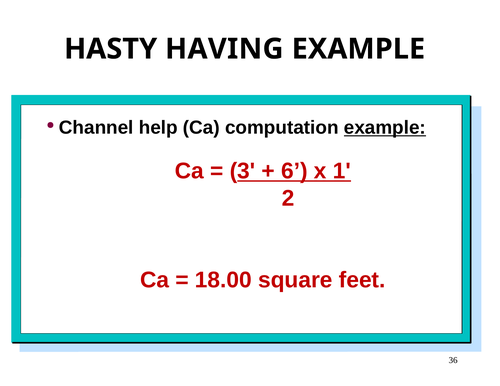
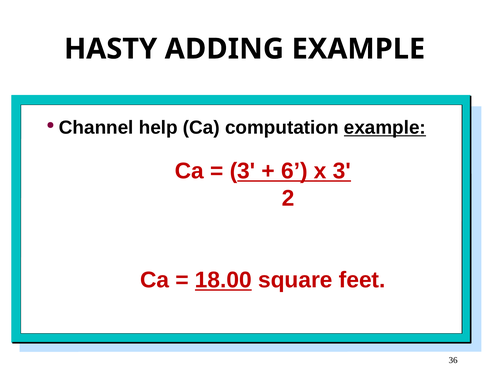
HAVING: HAVING -> ADDING
x 1: 1 -> 3
18.00 underline: none -> present
